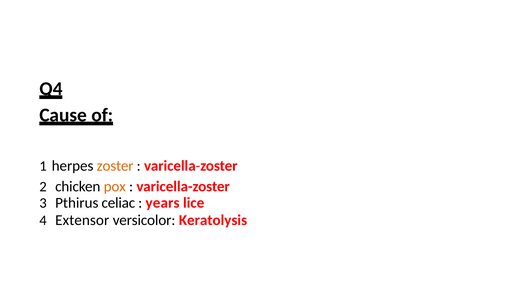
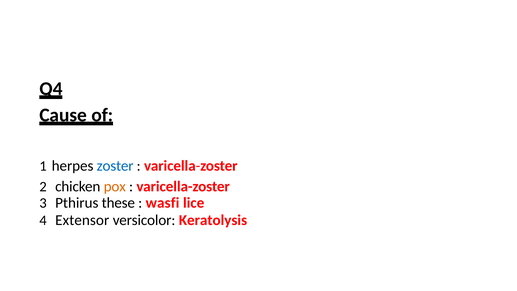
zoster colour: orange -> blue
celiac: celiac -> these
years: years -> wasfi
